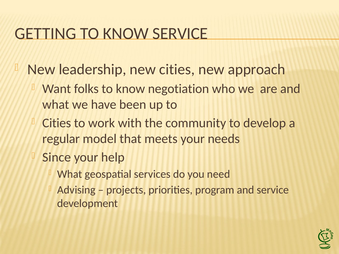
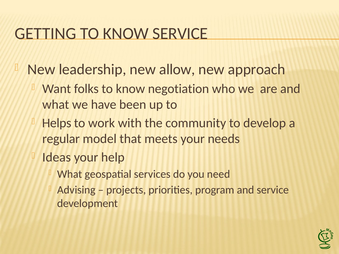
new cities: cities -> allow
Cities at (57, 123): Cities -> Helps
Since: Since -> Ideas
